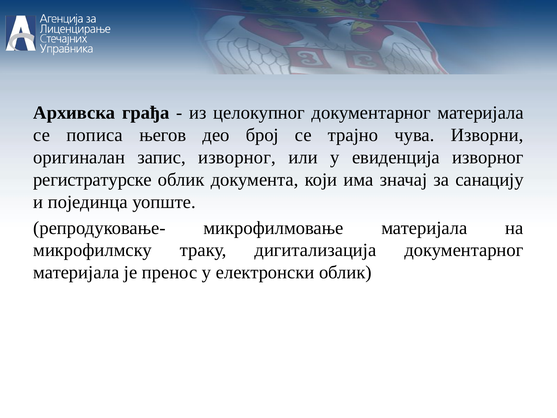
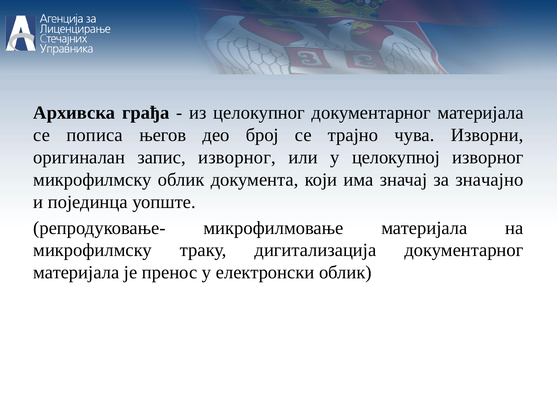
евиденција: евиденција -> целокупној
регистратурске at (93, 180): регистратурске -> микрофилмску
санацију: санацију -> значајно
